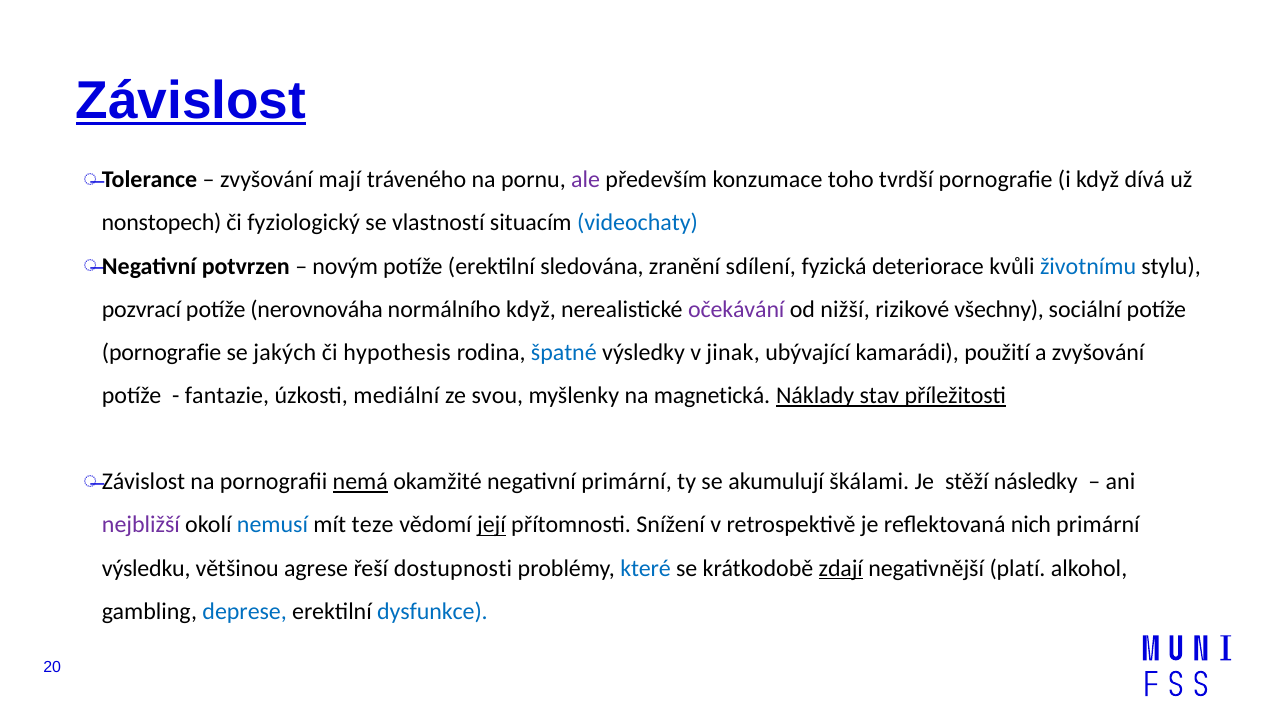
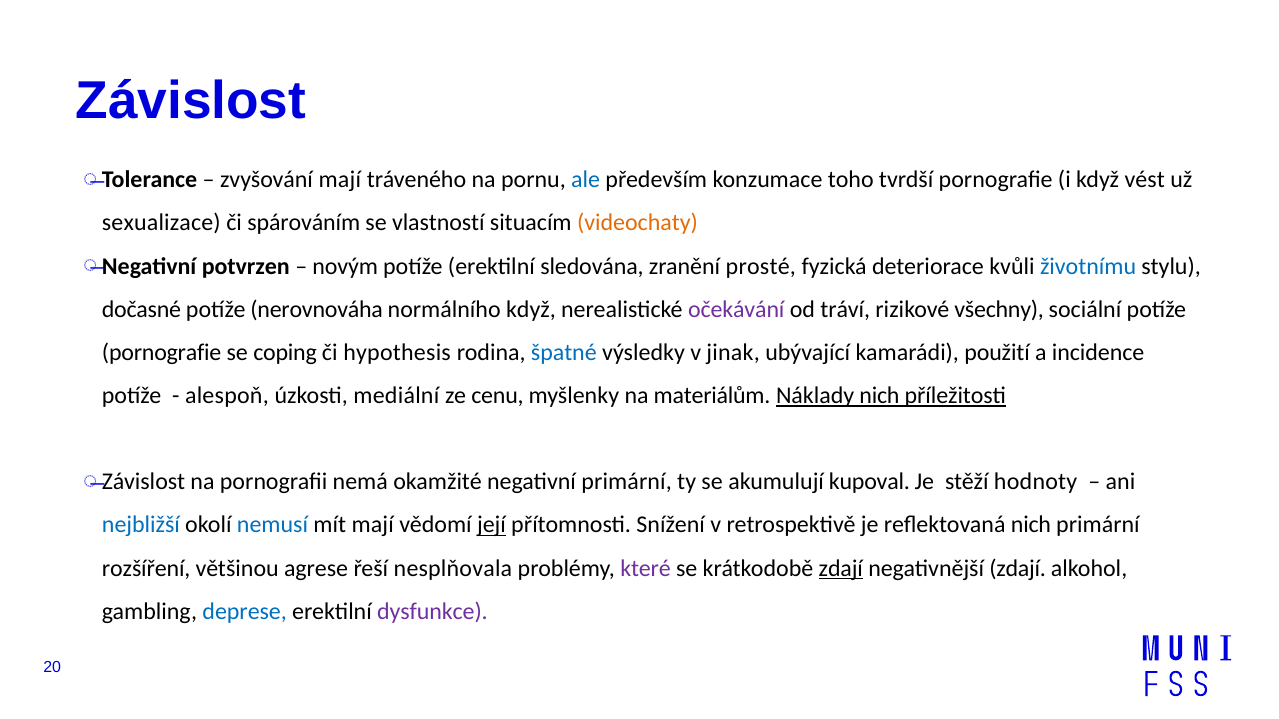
Závislost underline: present -> none
ale colour: purple -> blue
dívá: dívá -> vést
nonstopech: nonstopech -> sexualizace
fyziologický: fyziologický -> spárováním
videochaty colour: blue -> orange
sdílení: sdílení -> prosté
pozvrací: pozvrací -> dočasné
nižší: nižší -> tráví
jakých: jakých -> coping
a zvyšování: zvyšování -> incidence
fantazie: fantazie -> alespoň
svou: svou -> cenu
magnetická: magnetická -> materiálům
Náklady stav: stav -> nich
nemá underline: present -> none
škálami: škálami -> kupoval
následky: následky -> hodnoty
nejbližší colour: purple -> blue
mít teze: teze -> mají
výsledku: výsledku -> rozšíření
dostupnosti: dostupnosti -> nesplňovala
které colour: blue -> purple
negativnější platí: platí -> zdají
dysfunkce colour: blue -> purple
